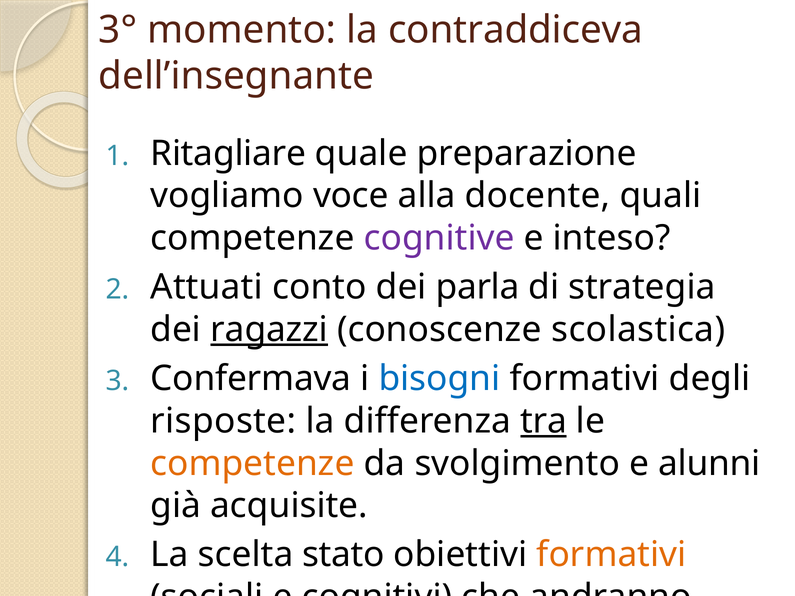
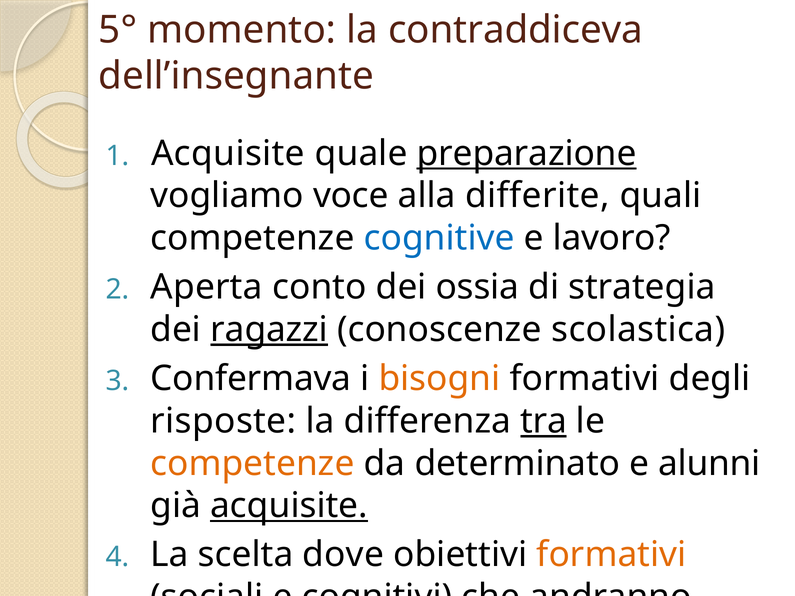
3°: 3° -> 5°
Ritagliare at (228, 153): Ritagliare -> Acquisite
preparazione underline: none -> present
docente: docente -> differite
cognitive colour: purple -> blue
inteso: inteso -> lavoro
Attuati: Attuati -> Aperta
parla: parla -> ossia
bisogni colour: blue -> orange
svolgimento: svolgimento -> determinato
acquisite at (289, 506) underline: none -> present
stato: stato -> dove
